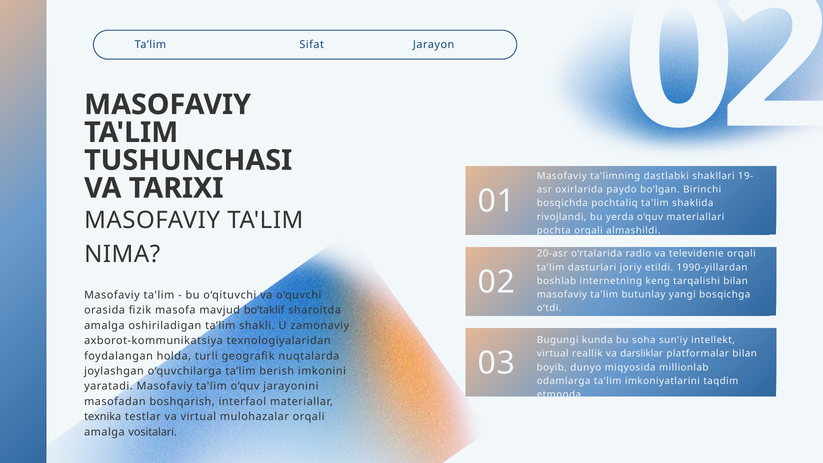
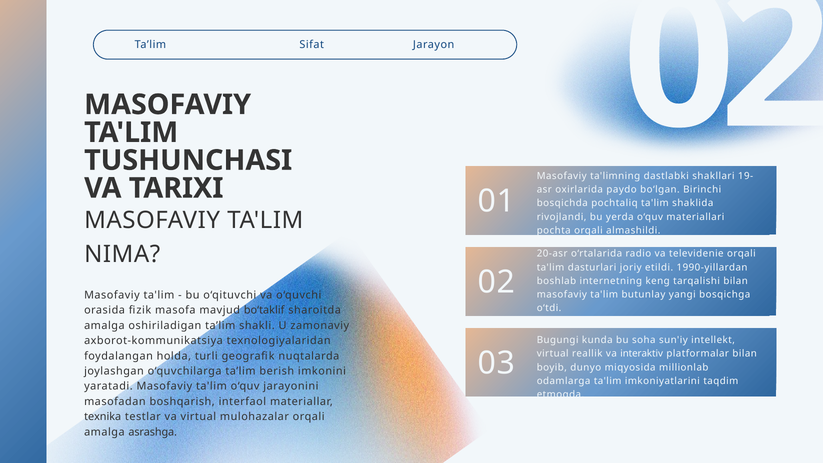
darsliklar: darsliklar -> interaktiv
vositalari: vositalari -> asrashga
